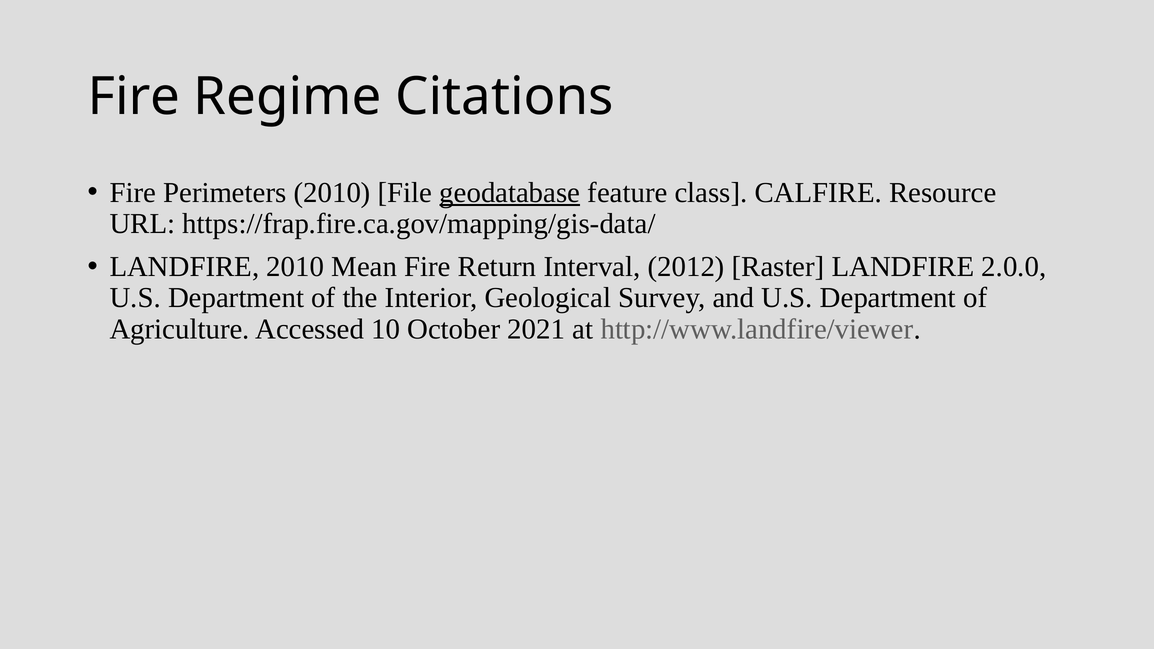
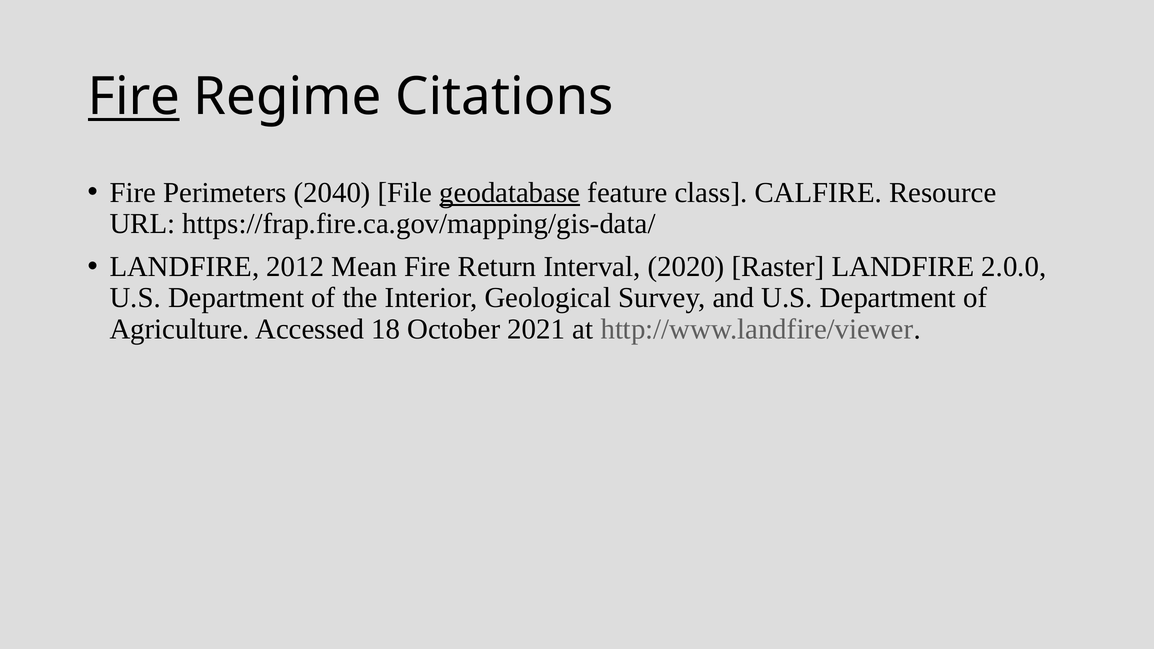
Fire at (134, 97) underline: none -> present
Perimeters 2010: 2010 -> 2040
LANDFIRE 2010: 2010 -> 2012
2012: 2012 -> 2020
10: 10 -> 18
